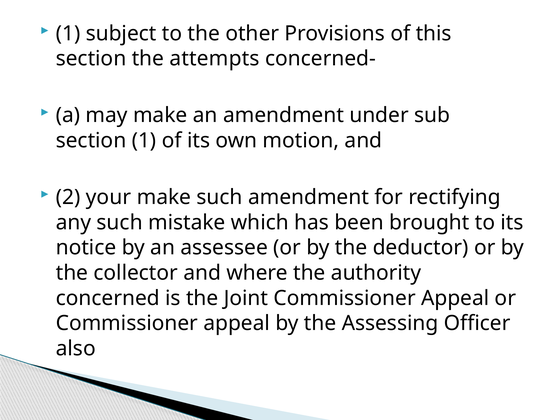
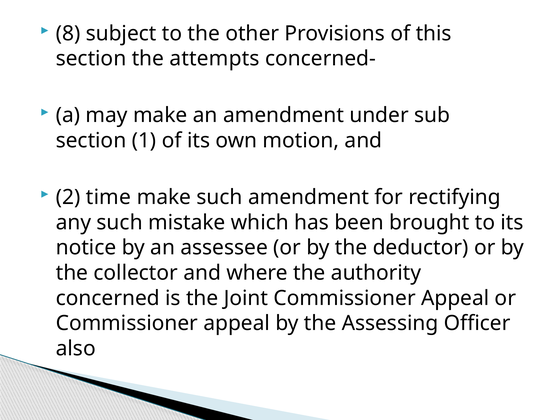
1 at (68, 33): 1 -> 8
your: your -> time
